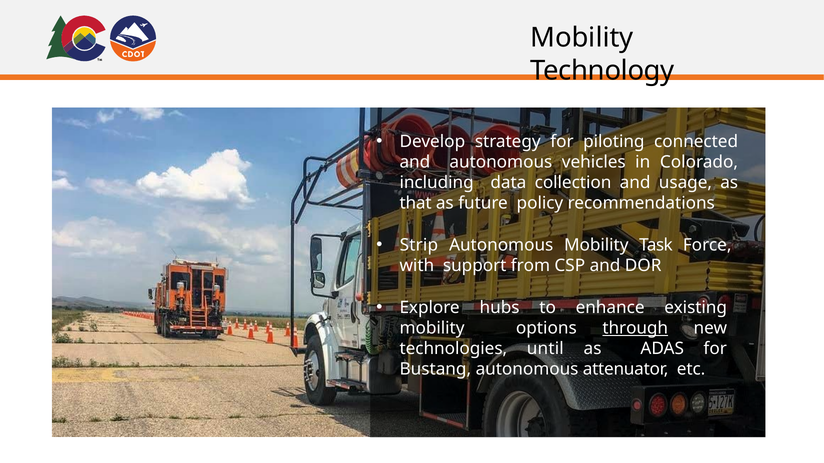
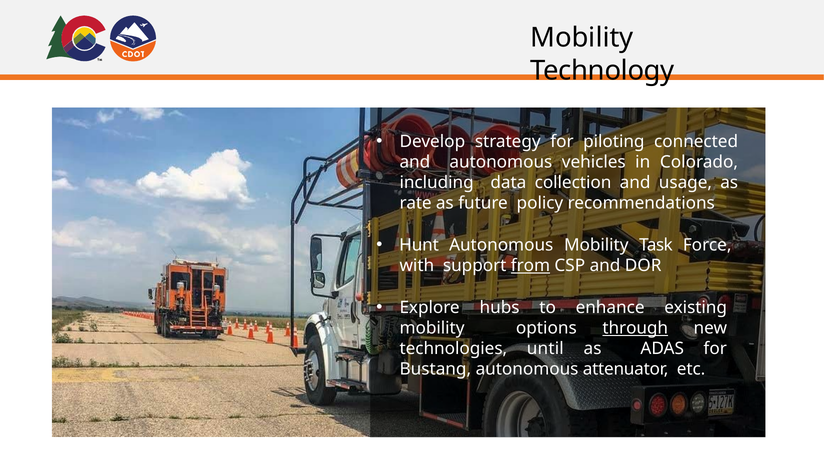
that: that -> rate
Strip: Strip -> Hunt
from underline: none -> present
